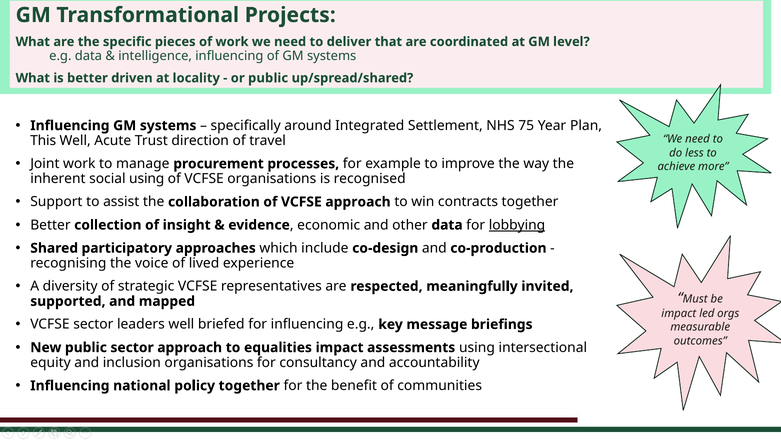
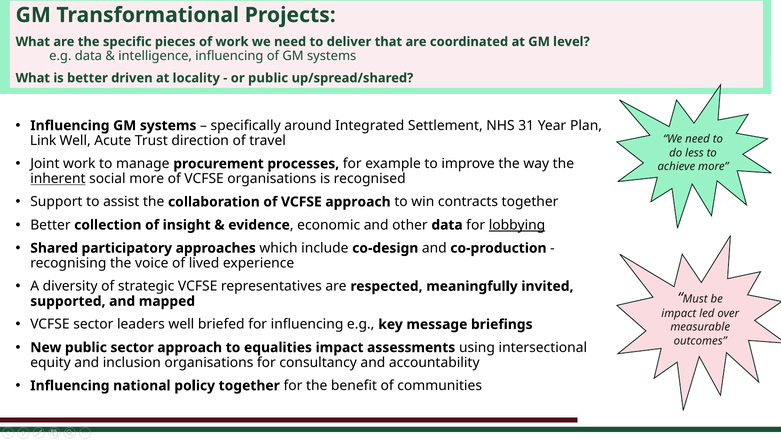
75: 75 -> 31
This: This -> Link
inherent underline: none -> present
social using: using -> more
orgs: orgs -> over
